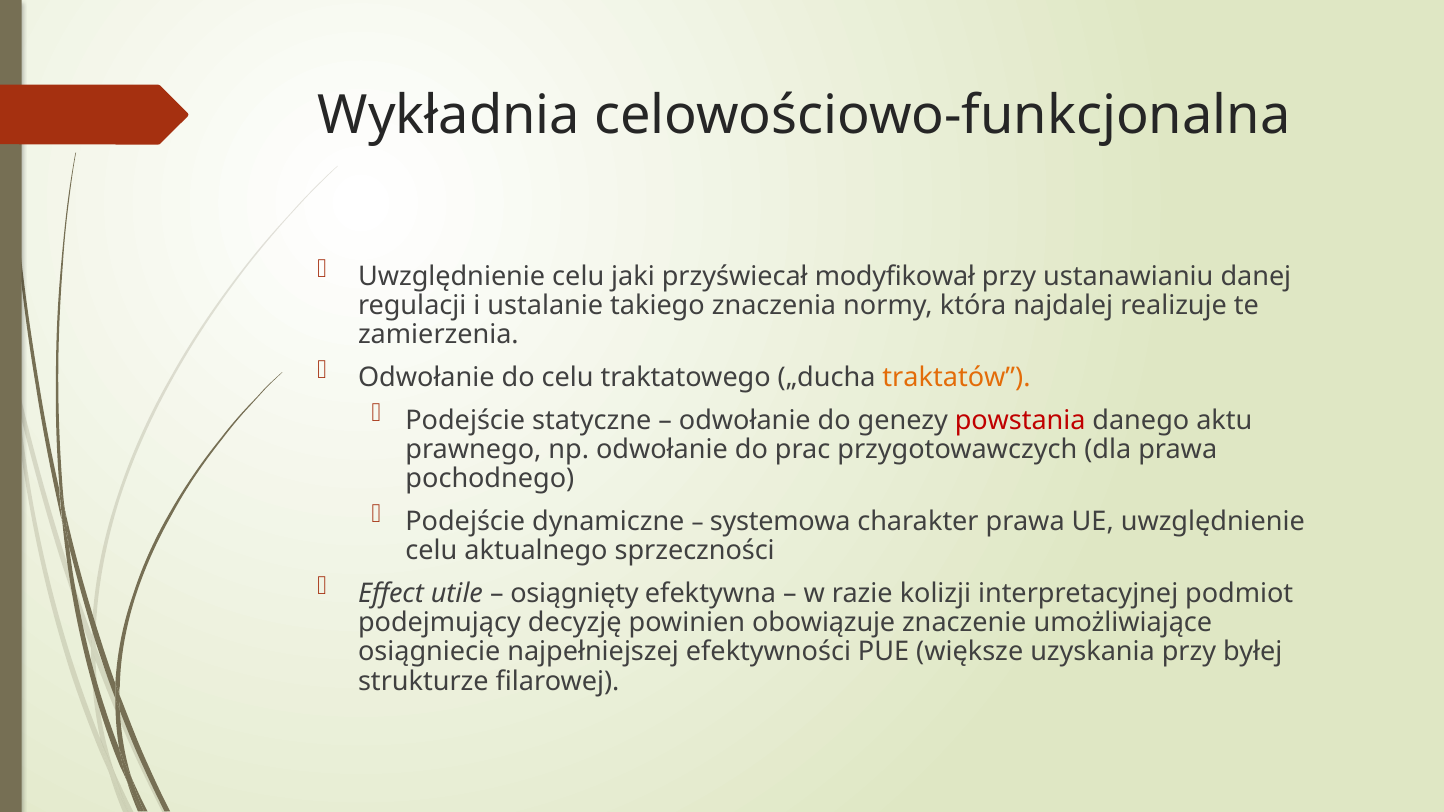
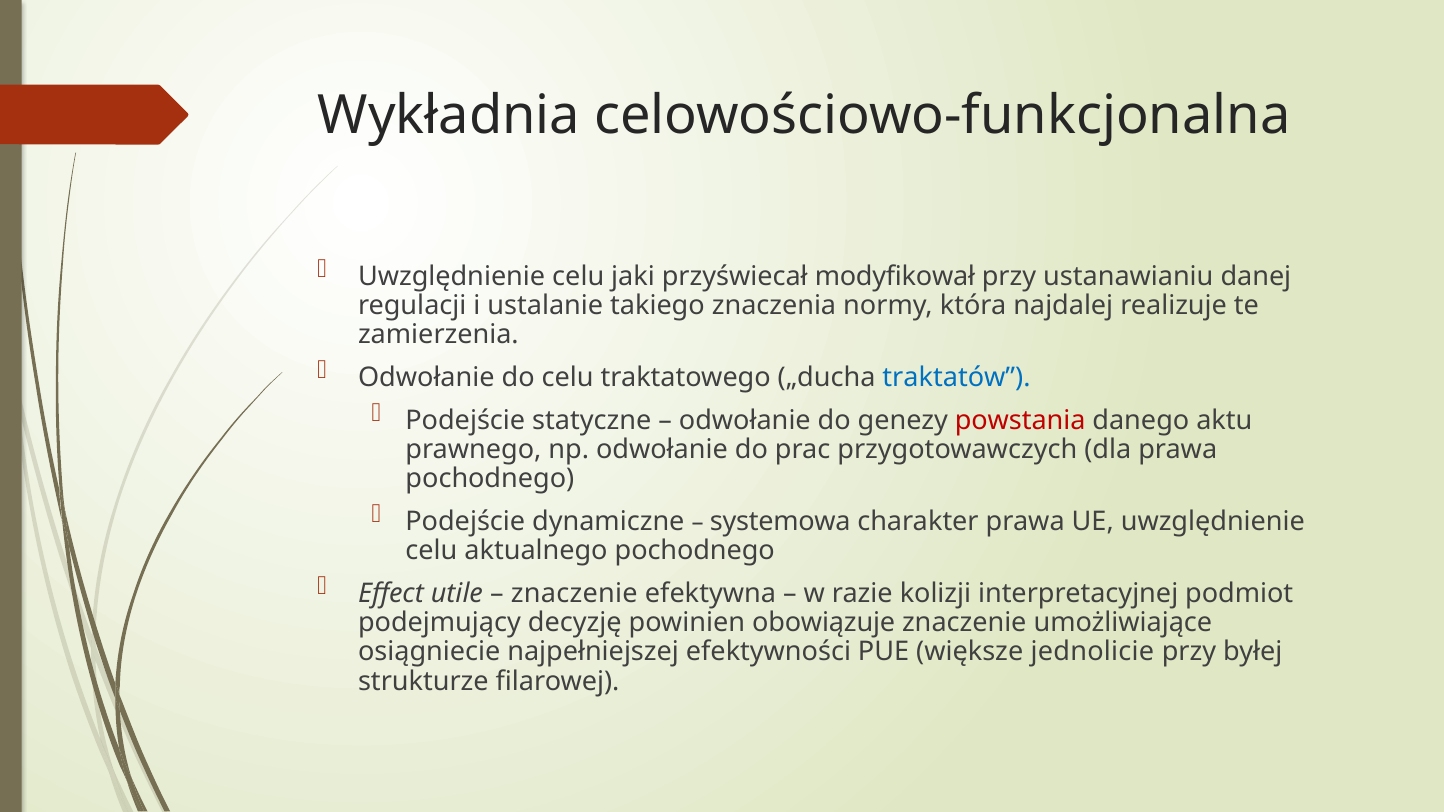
traktatów colour: orange -> blue
aktualnego sprzeczności: sprzeczności -> pochodnego
osiągnięty at (575, 594): osiągnięty -> znaczenie
uzyskania: uzyskania -> jednolicie
